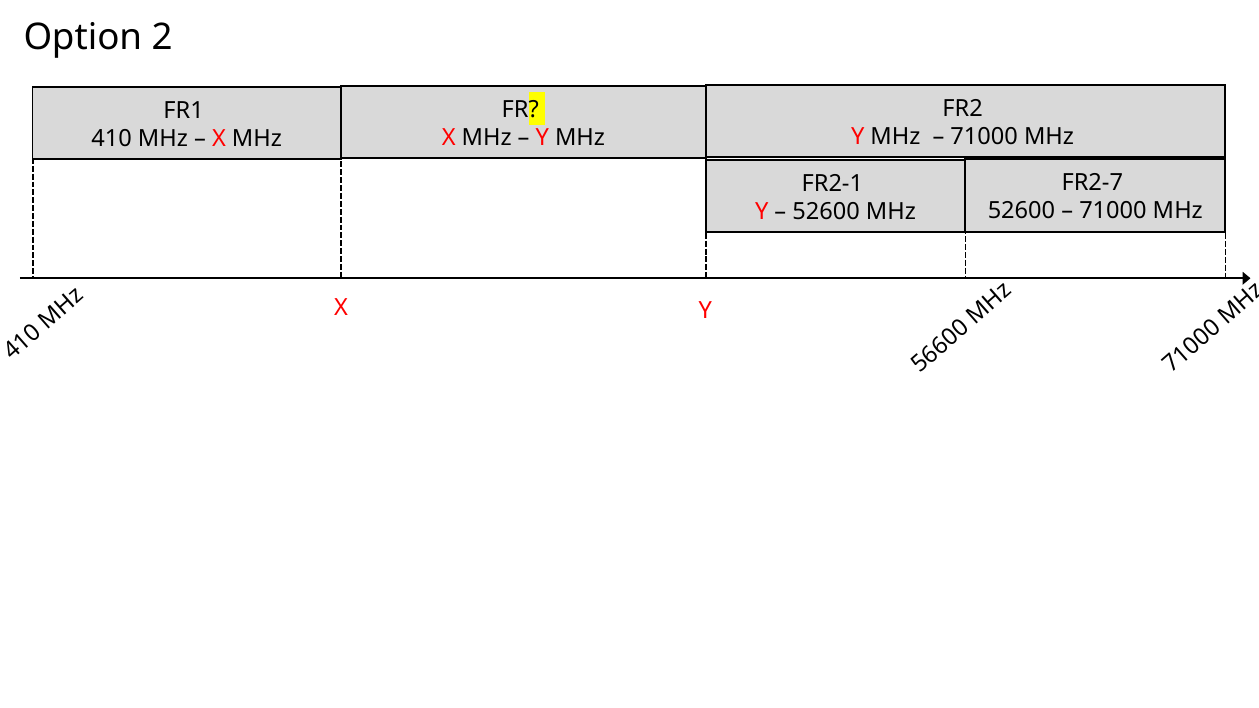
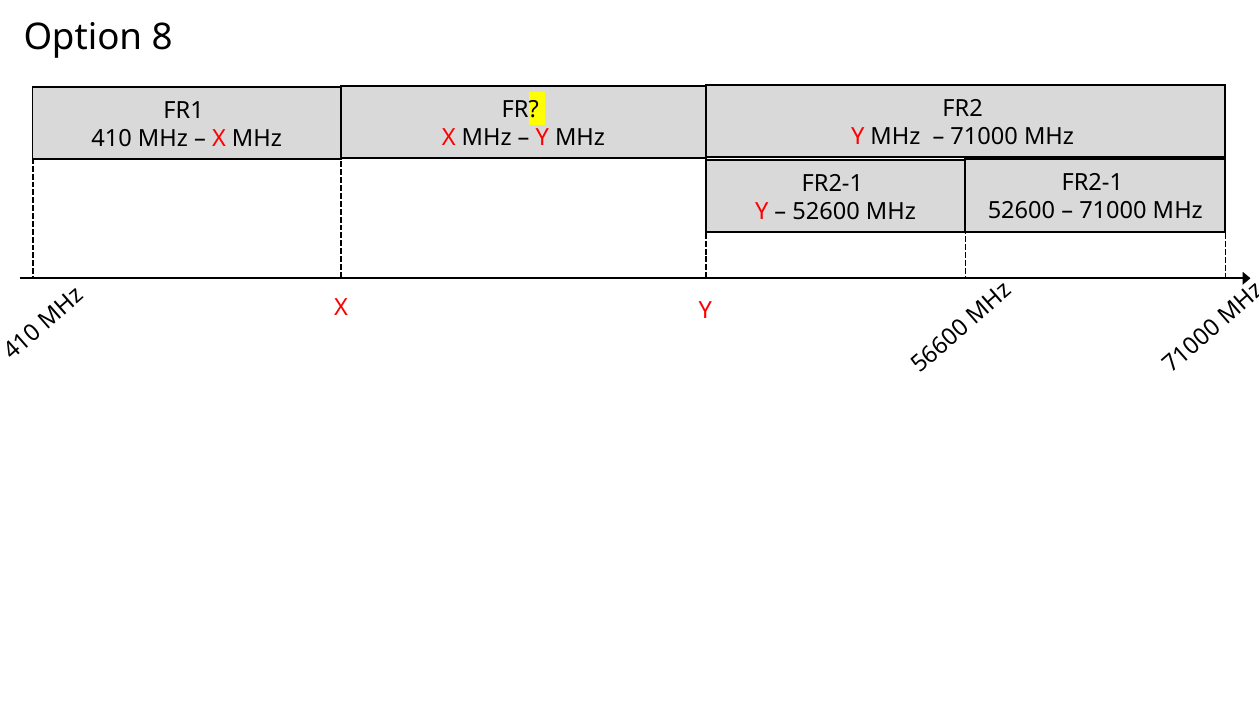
2: 2 -> 8
FR2-7 at (1092, 183): FR2-7 -> FR2-1
